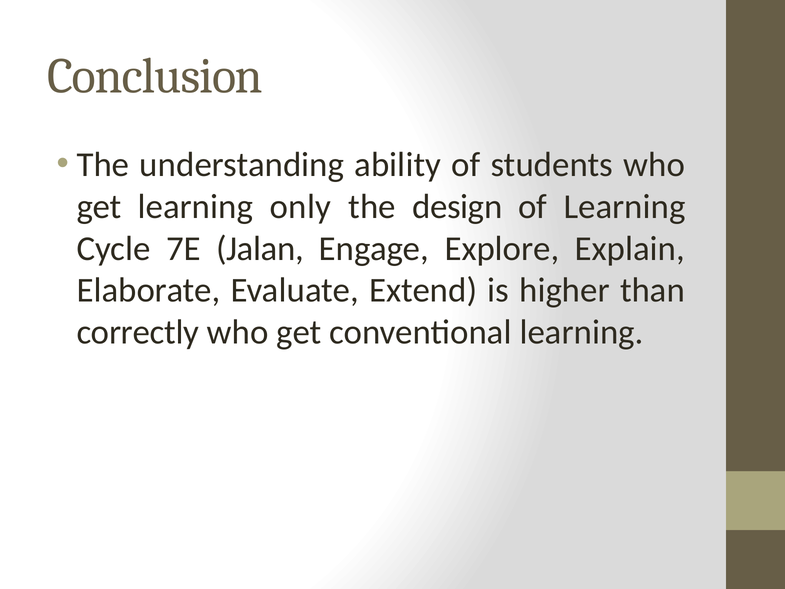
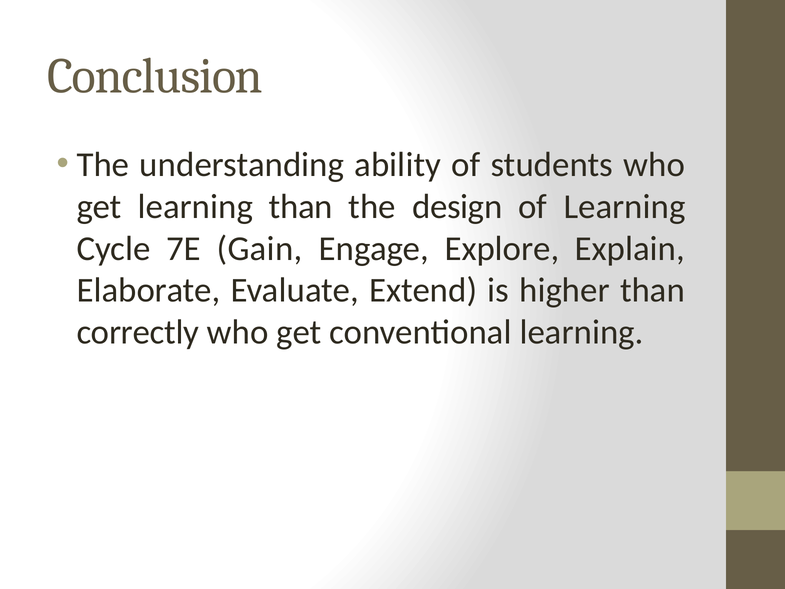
learning only: only -> than
Jalan: Jalan -> Gain
